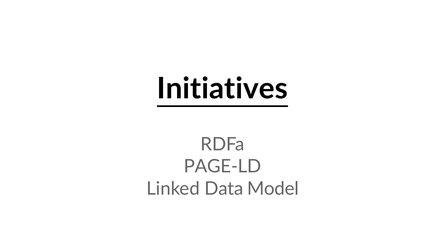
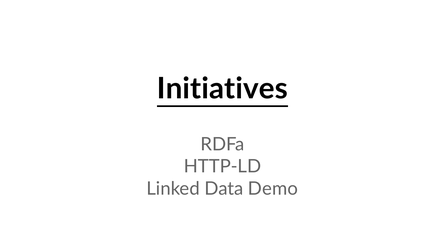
PAGE-LD: PAGE-LD -> HTTP-LD
Model: Model -> Demo
